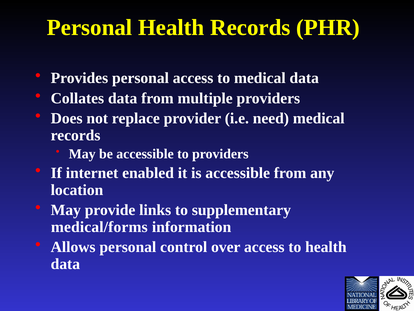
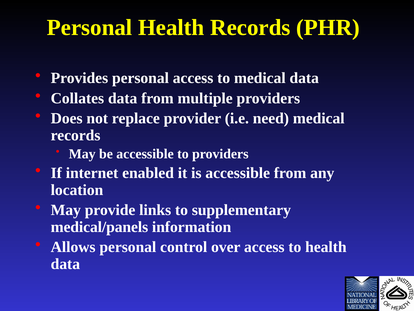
medical/forms: medical/forms -> medical/panels
